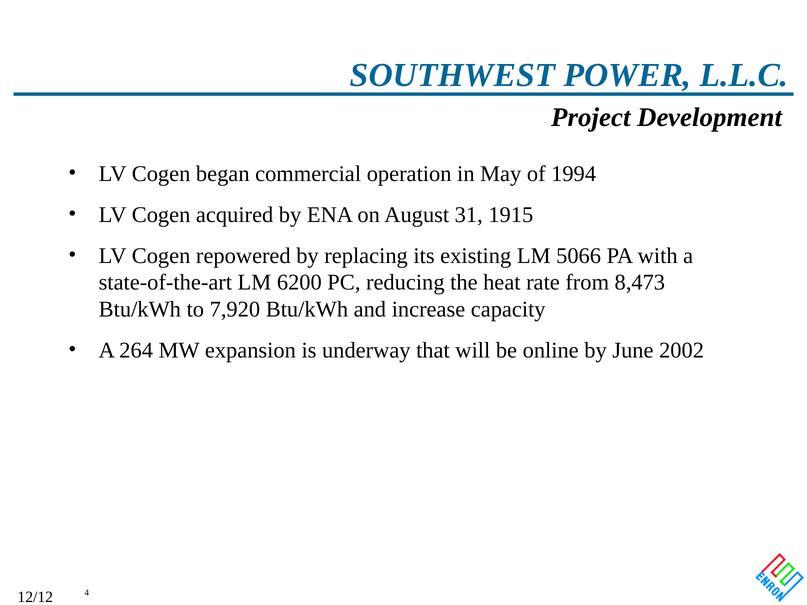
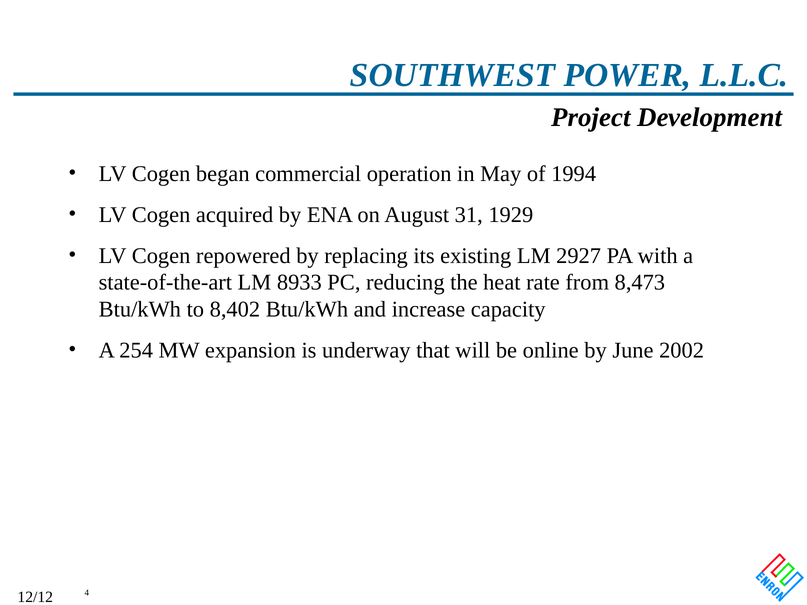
1915: 1915 -> 1929
5066: 5066 -> 2927
6200: 6200 -> 8933
7,920: 7,920 -> 8,402
264: 264 -> 254
